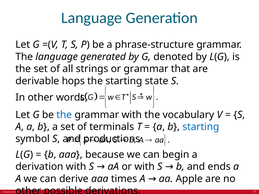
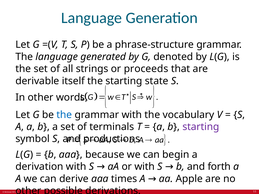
or grammar: grammar -> proceeds
hops: hops -> itself
starting at (201, 127) colour: blue -> purple
ends: ends -> forth
